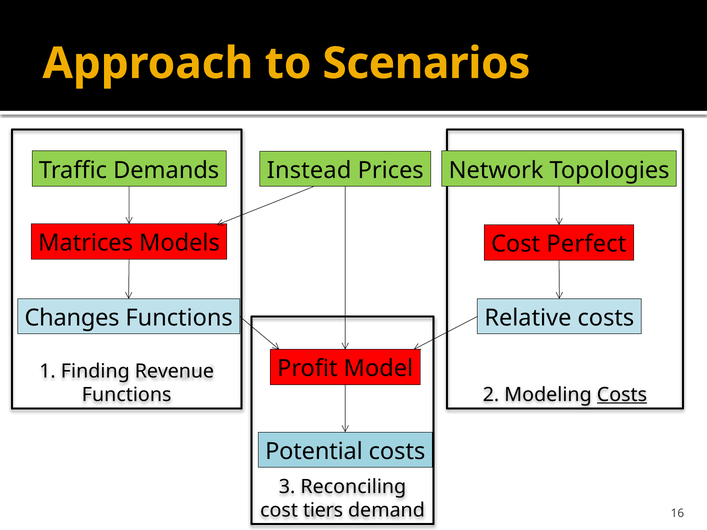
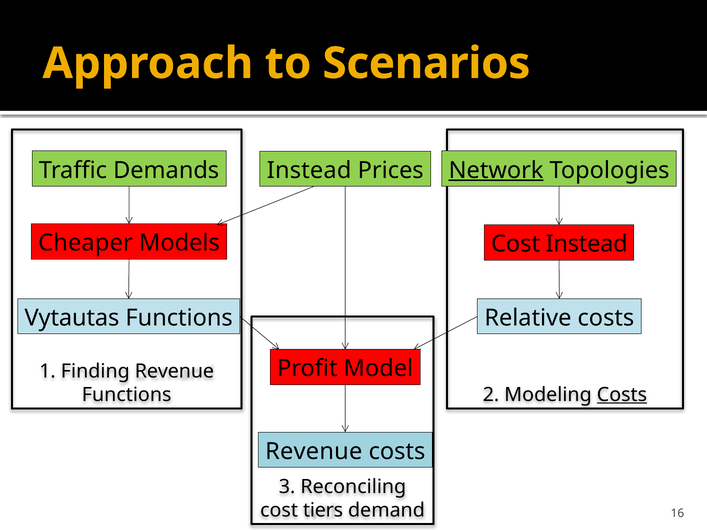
Network underline: none -> present
Matrices: Matrices -> Cheaper
Cost Perfect: Perfect -> Instead
Changes: Changes -> Vytautas
Potential at (314, 452): Potential -> Revenue
